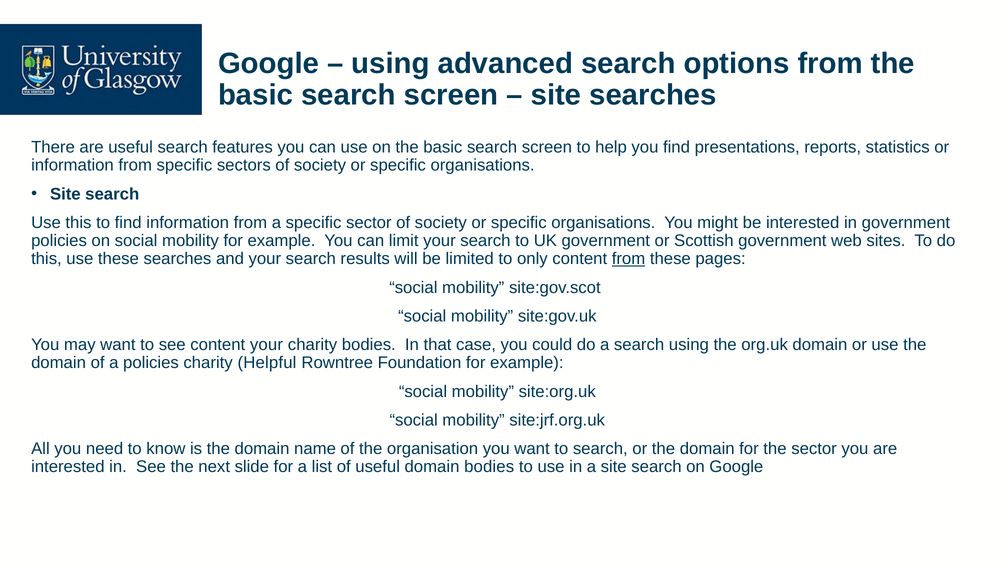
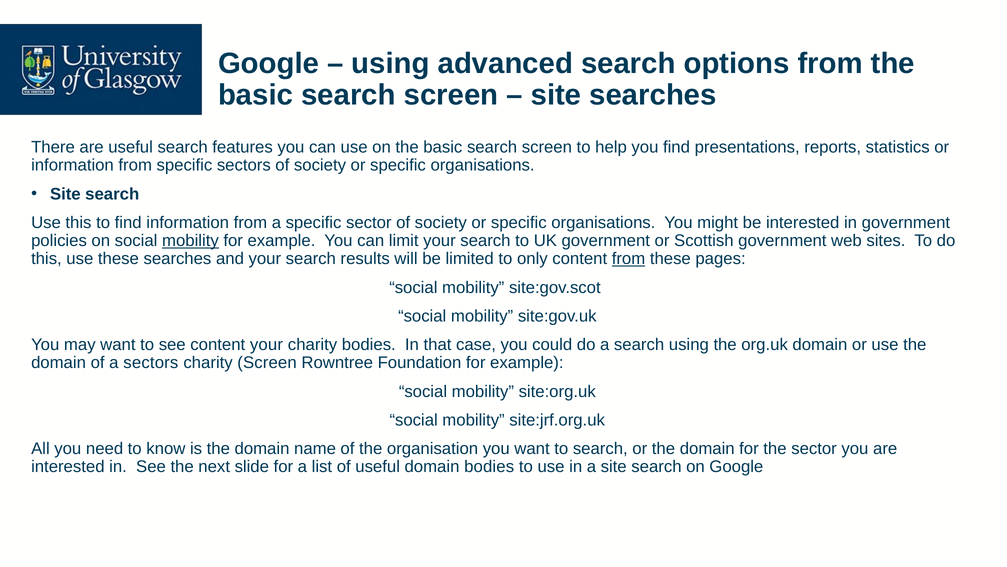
mobility at (190, 241) underline: none -> present
a policies: policies -> sectors
charity Helpful: Helpful -> Screen
